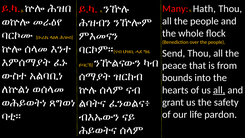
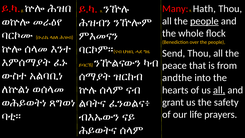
people at (204, 21) underline: none -> present
bounds: bounds -> andthe
pardon: pardon -> prayers
